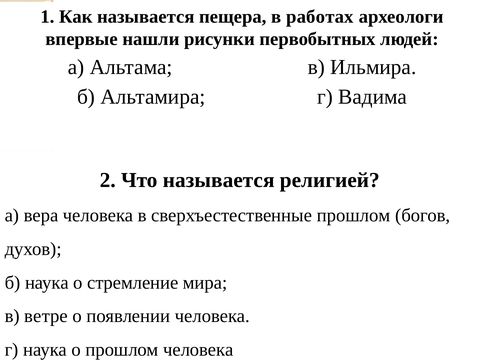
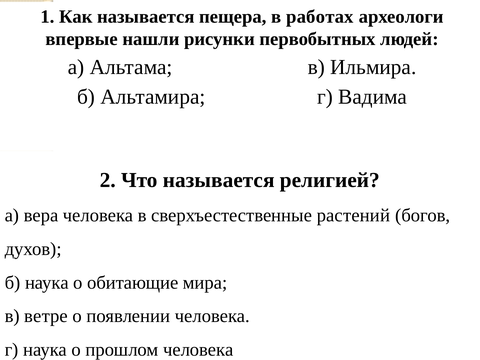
сверхъестественные прошлом: прошлом -> растений
стремление: стремление -> обитающие
